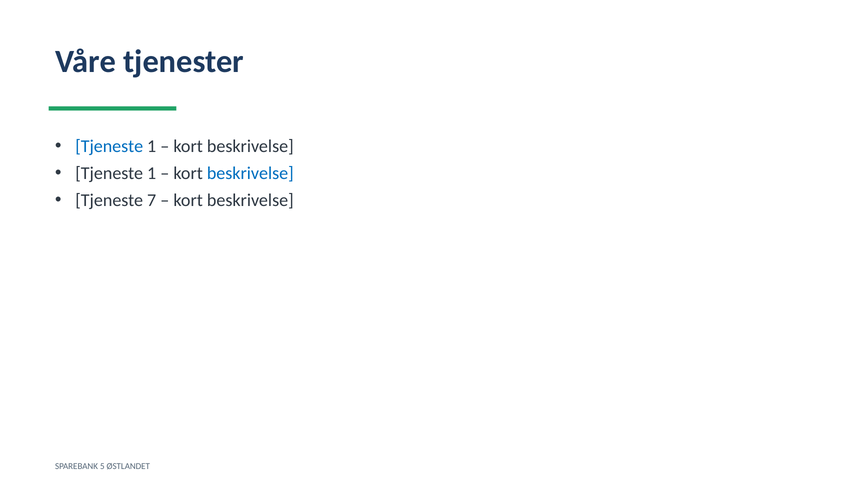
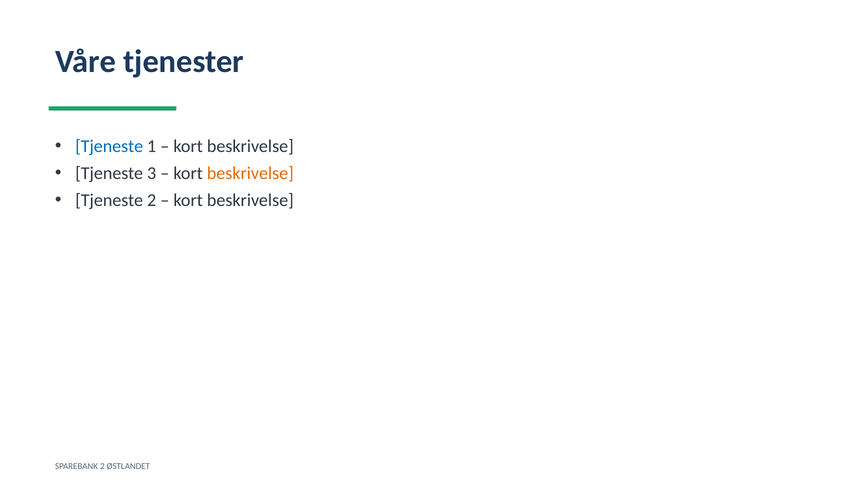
1 at (152, 174): 1 -> 3
beskrivelse at (250, 174) colour: blue -> orange
Tjeneste 7: 7 -> 2
SPAREBANK 5: 5 -> 2
